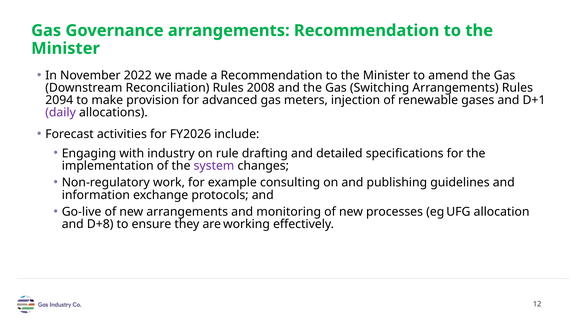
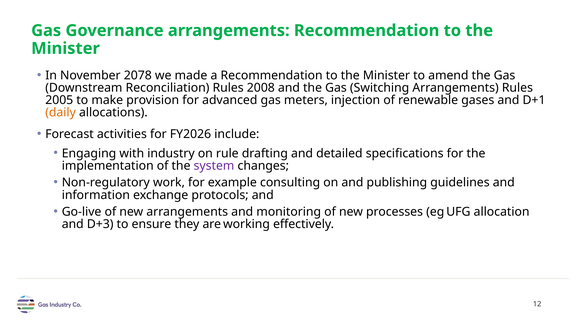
2022: 2022 -> 2078
2094: 2094 -> 2005
daily colour: purple -> orange
D+8: D+8 -> D+3
